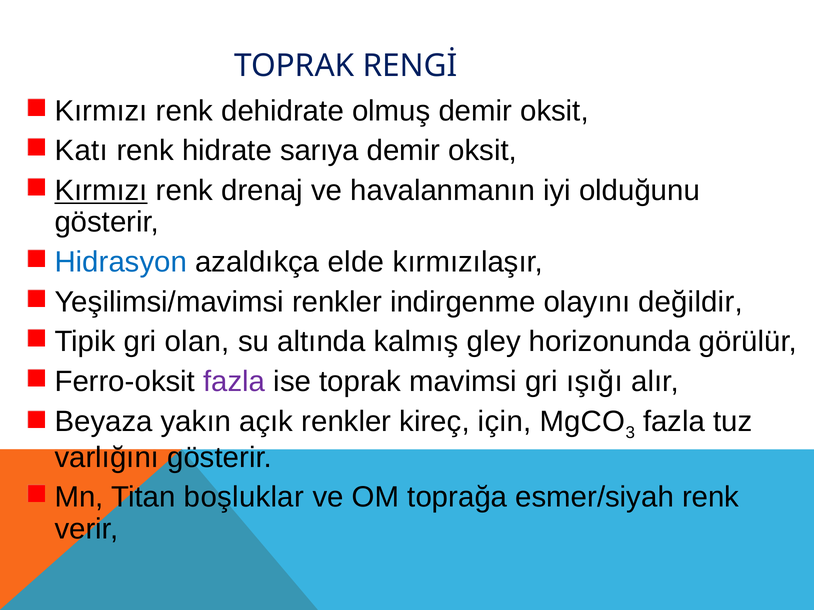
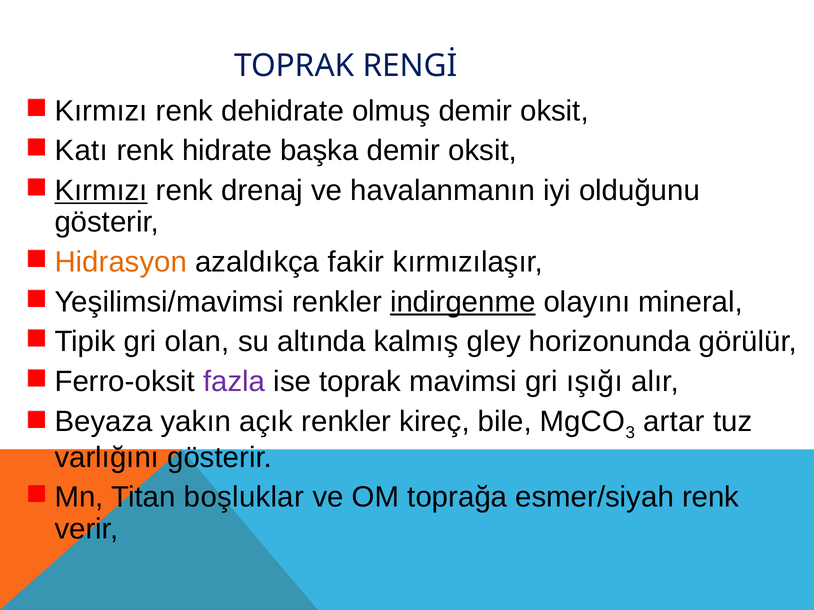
sarıya: sarıya -> başka
Hidrasyon colour: blue -> orange
elde: elde -> fakir
indirgenme underline: none -> present
değildir: değildir -> mineral
için: için -> bile
fazla at (674, 422): fazla -> artar
